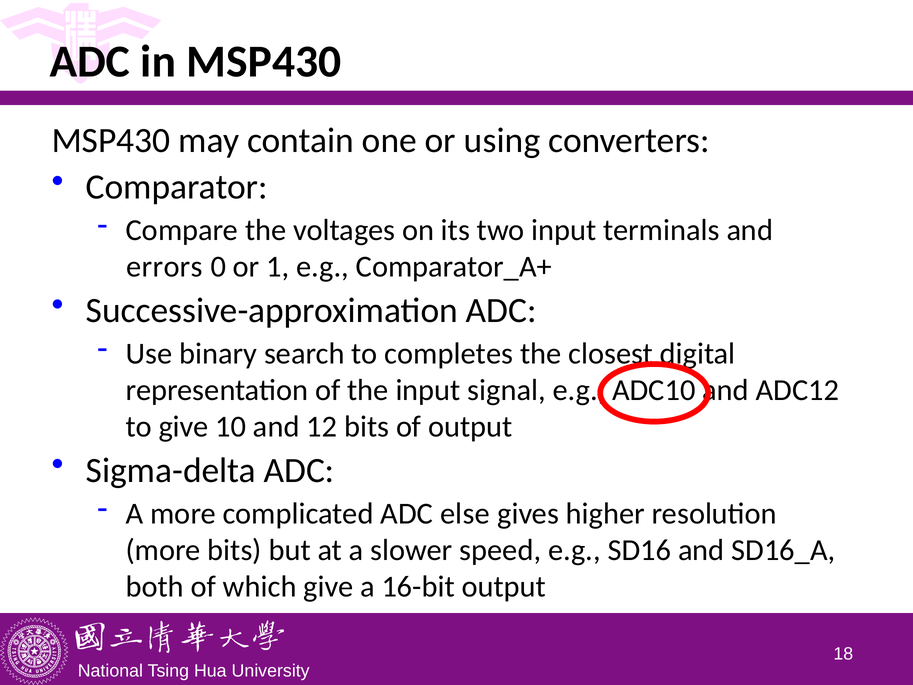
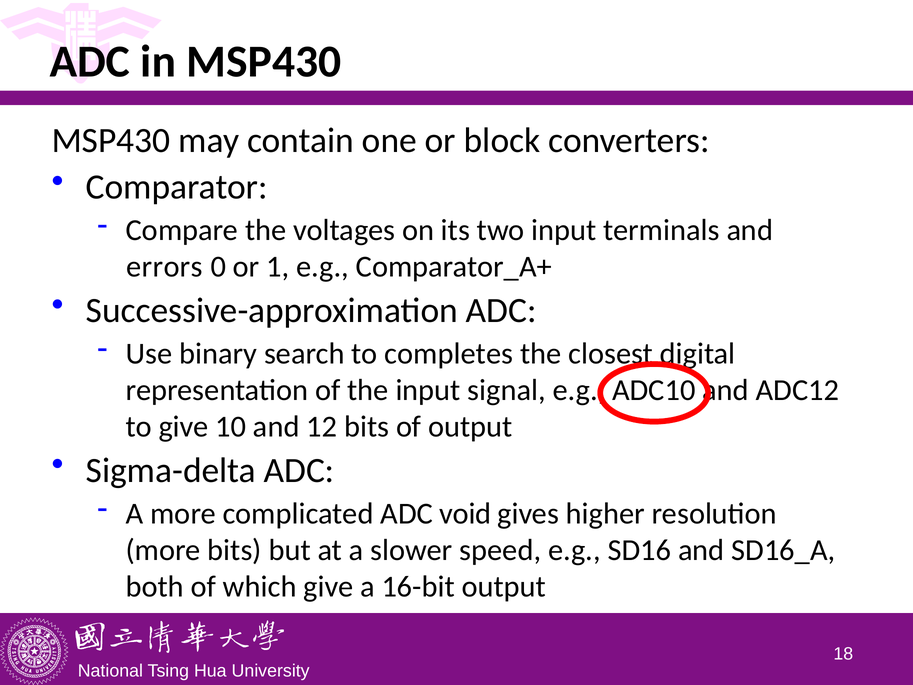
using: using -> block
else: else -> void
